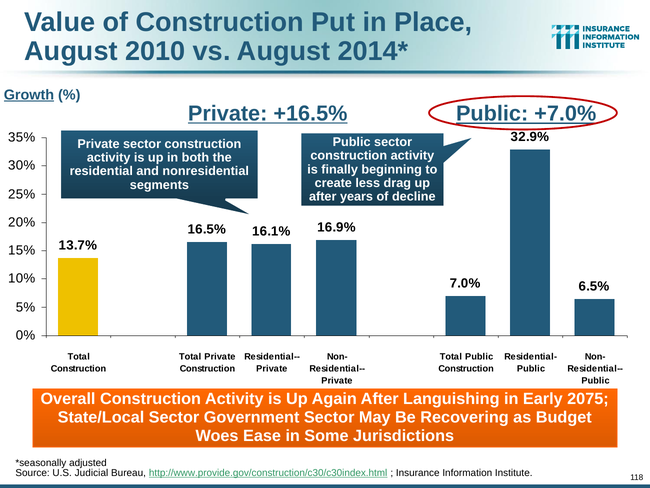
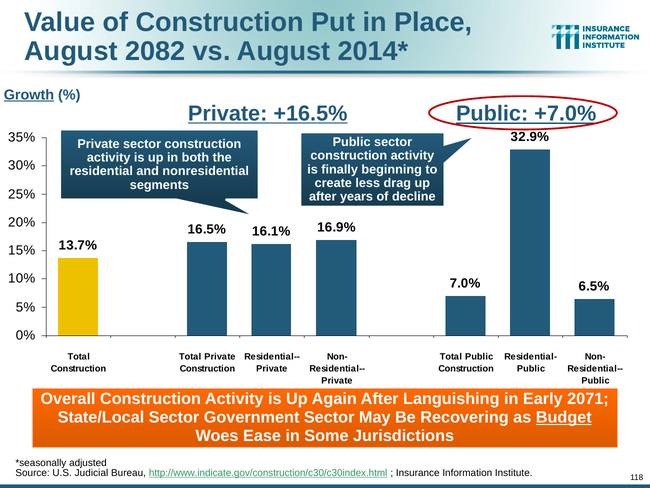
2010: 2010 -> 2082
2075: 2075 -> 2071
Budget underline: none -> present
http://www.provide.gov/construction/c30/c30index.html: http://www.provide.gov/construction/c30/c30index.html -> http://www.indicate.gov/construction/c30/c30index.html
